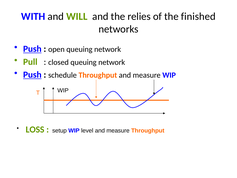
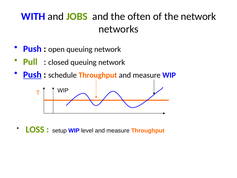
WILL: WILL -> JOBS
relies: relies -> often
the finished: finished -> network
Push at (32, 49) underline: present -> none
